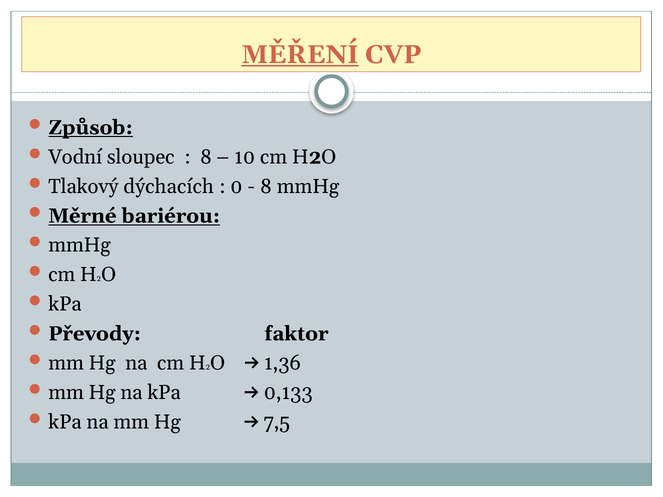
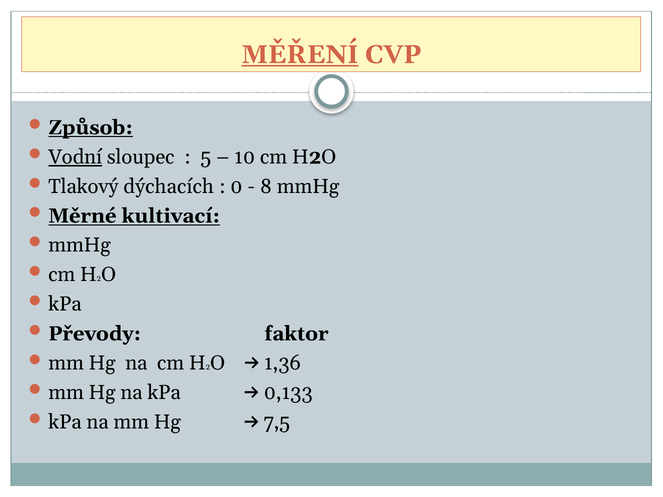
Vodní underline: none -> present
8 at (206, 157): 8 -> 5
bariérou: bariérou -> kultivací
